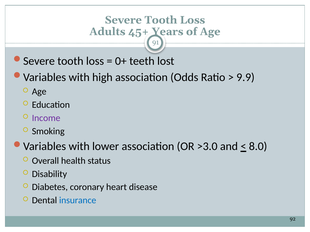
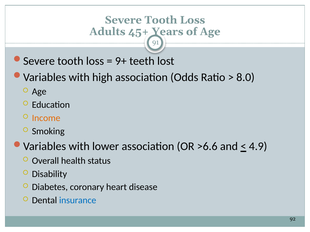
0+: 0+ -> 9+
9.9: 9.9 -> 8.0
Income colour: purple -> orange
>3.0: >3.0 -> >6.6
8.0: 8.0 -> 4.9
